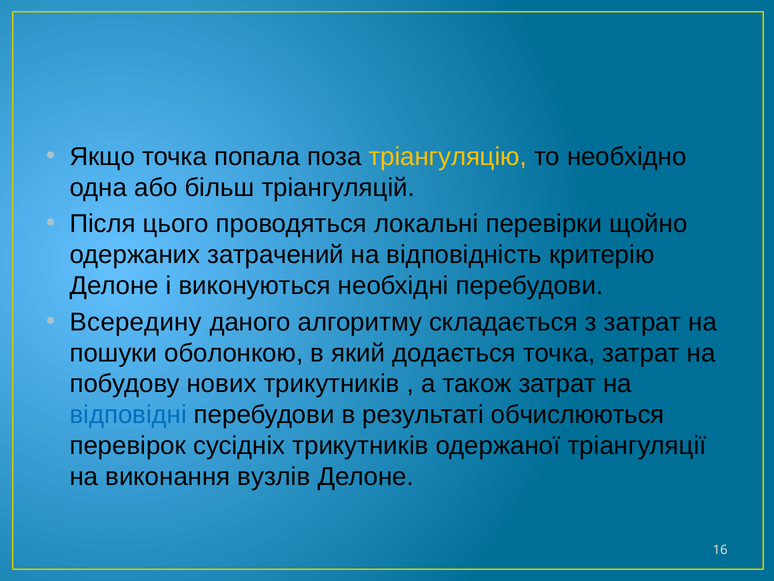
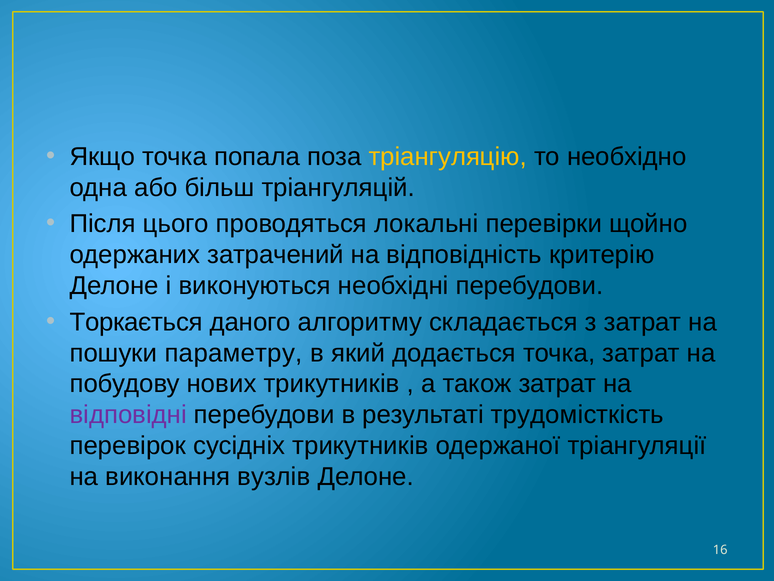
Всередину: Всередину -> Торкається
оболонкою: оболонкою -> параметру
відповідні colour: blue -> purple
обчислюються: обчислюються -> трудомісткість
